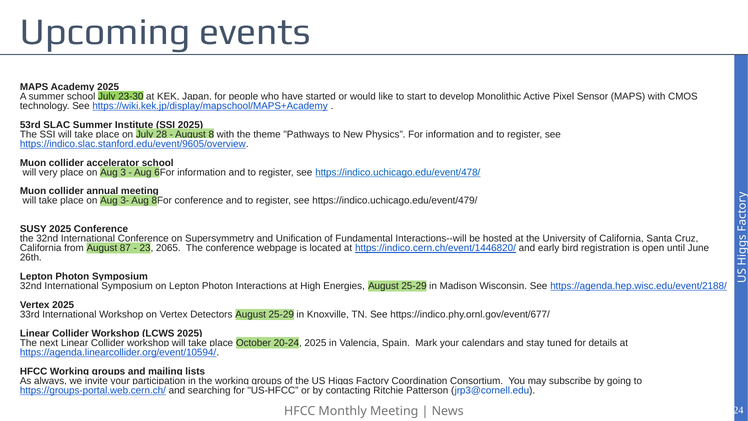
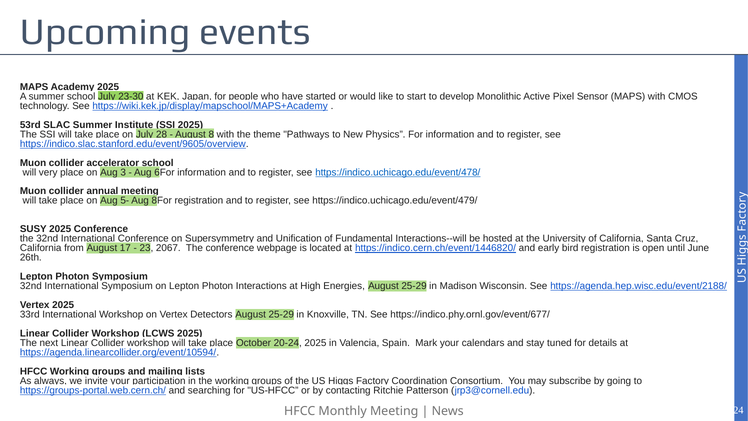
3-: 3- -> 5-
8For conference: conference -> registration
87: 87 -> 17
2065: 2065 -> 2067
